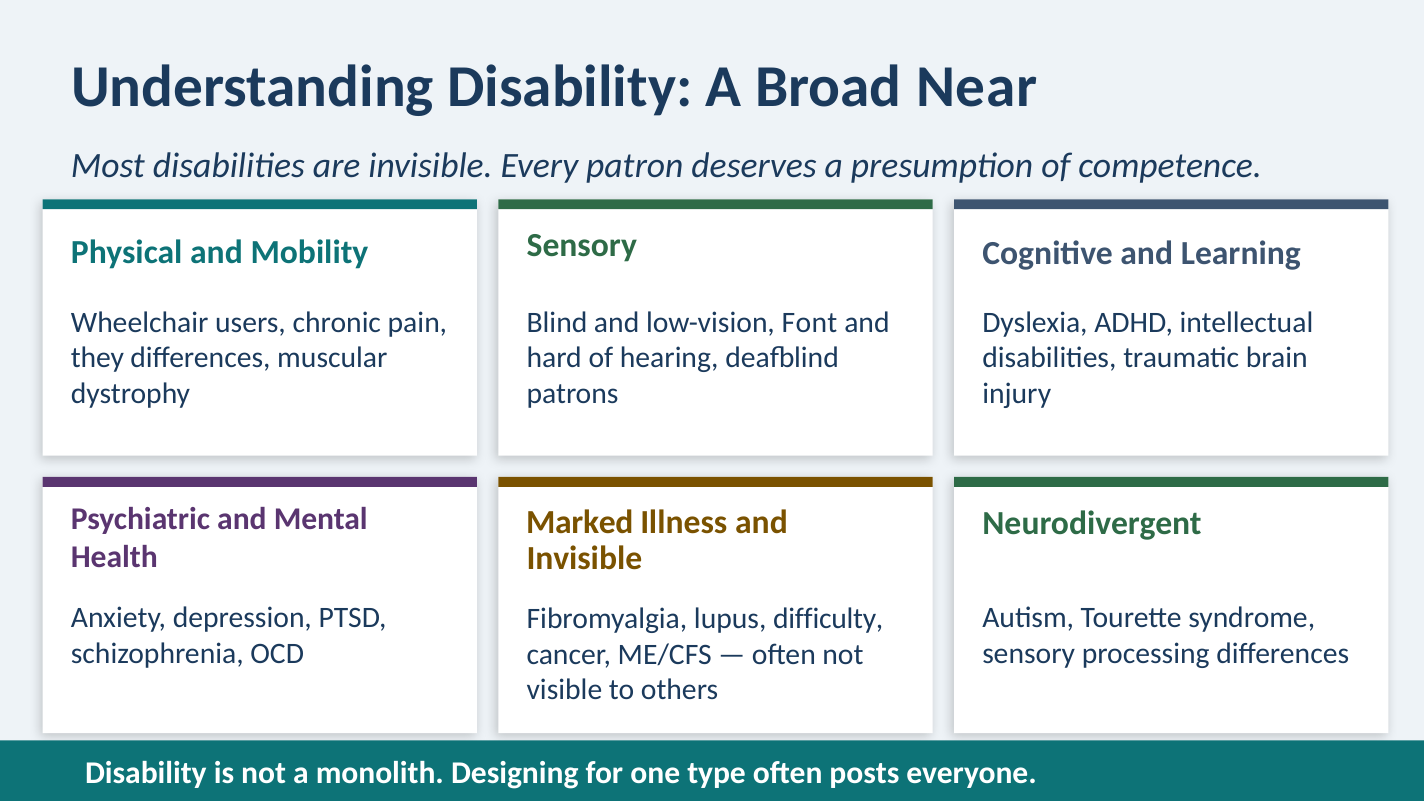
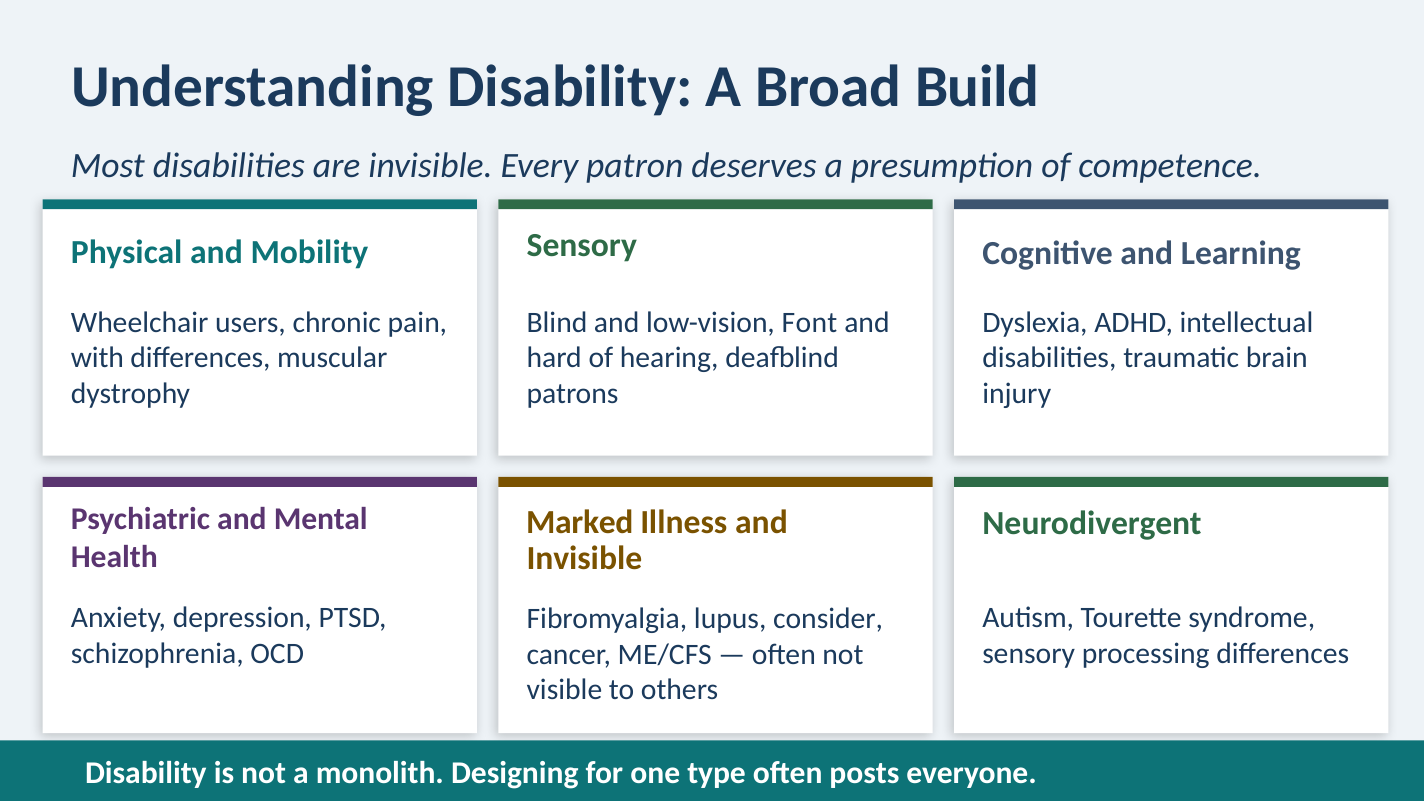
Near: Near -> Build
they: they -> with
difficulty: difficulty -> consider
